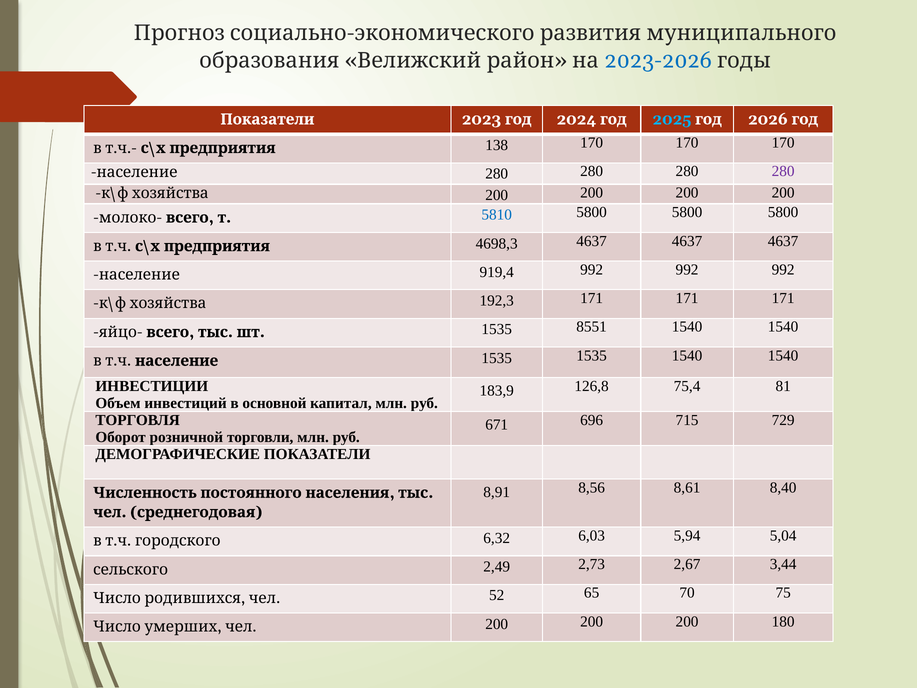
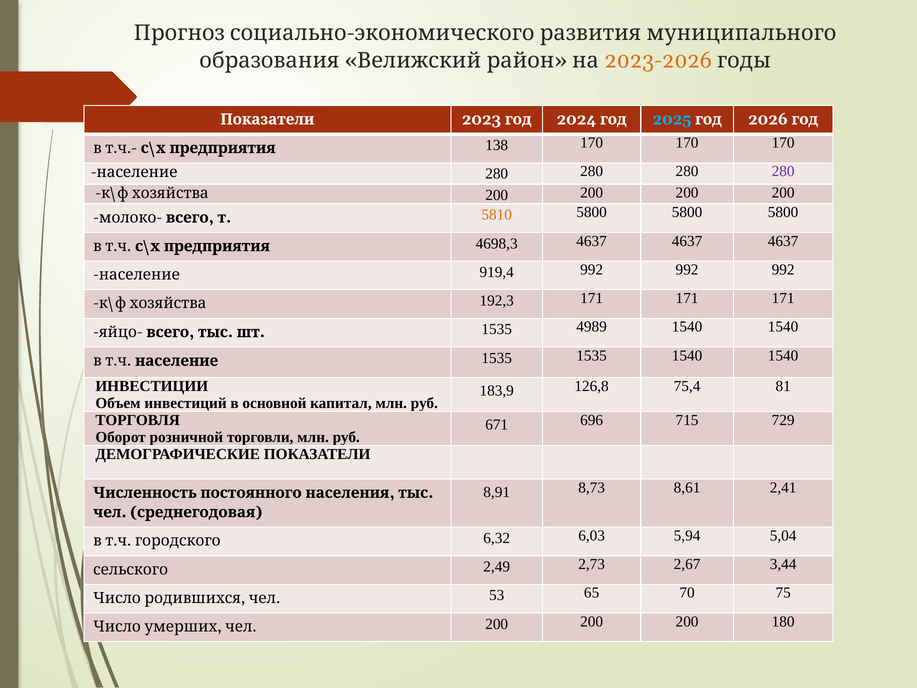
2023-2026 colour: blue -> orange
5810 colour: blue -> orange
8551: 8551 -> 4989
8,56: 8,56 -> 8,73
8,40: 8,40 -> 2,41
52: 52 -> 53
